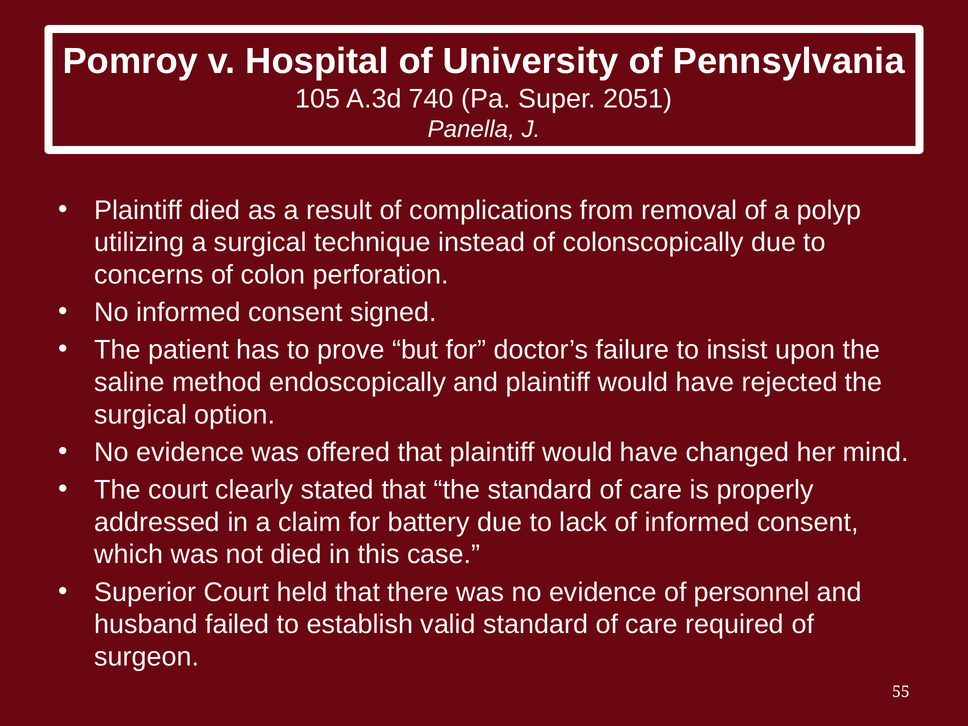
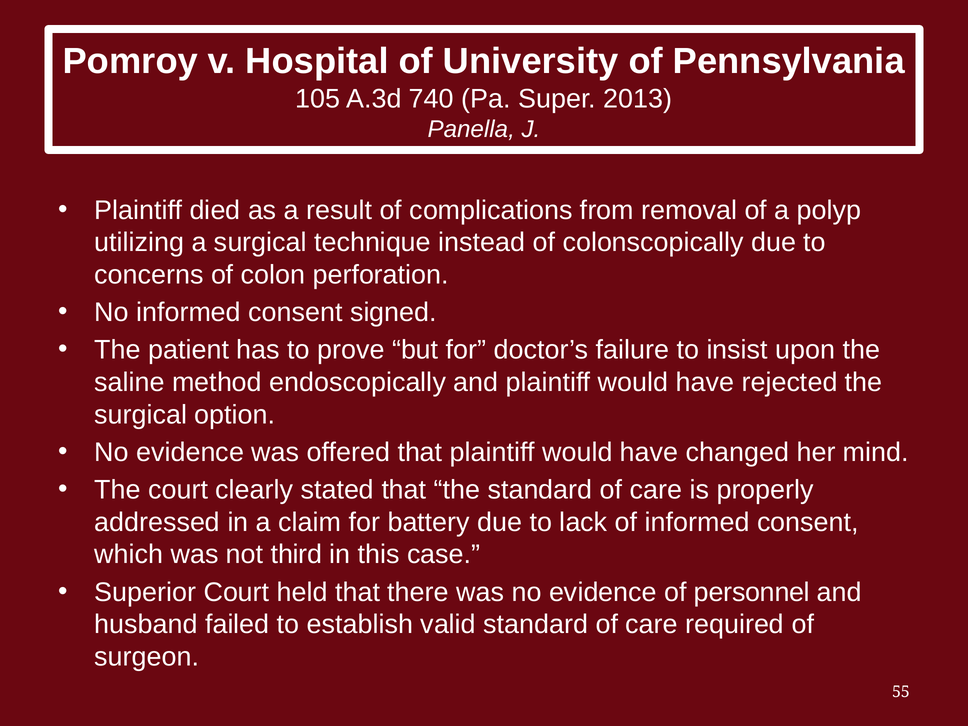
2051: 2051 -> 2013
not died: died -> third
